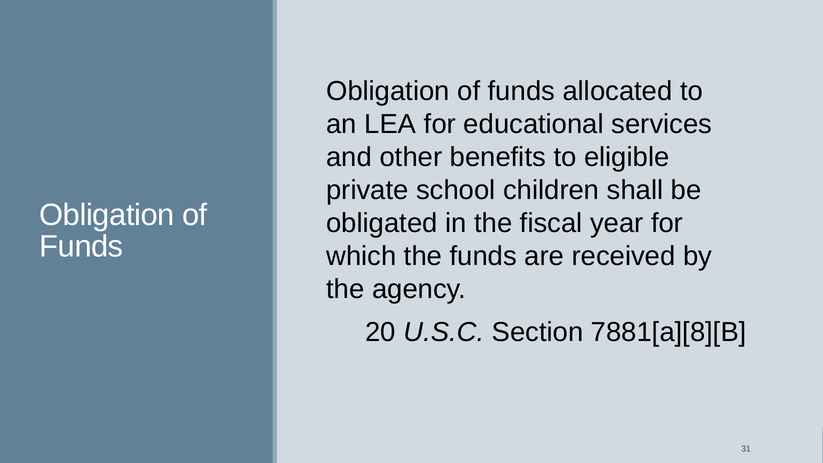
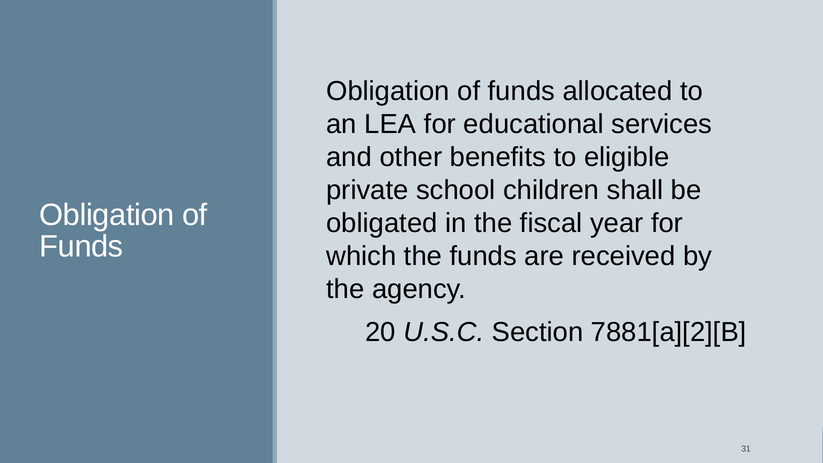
7881[a][8][B: 7881[a][8][B -> 7881[a][2][B
